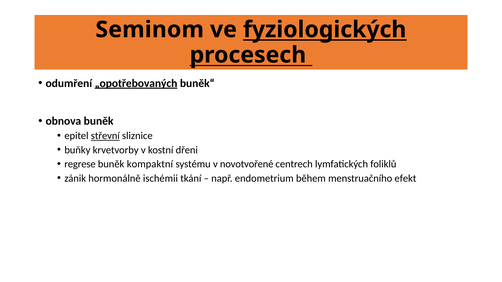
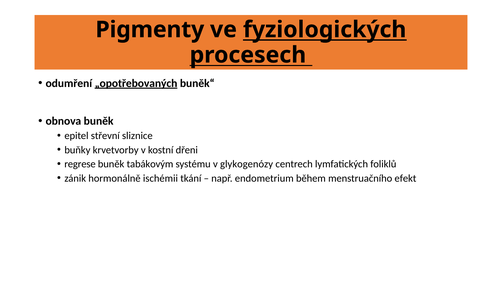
Seminom: Seminom -> Pigmenty
střevní underline: present -> none
kompaktní: kompaktní -> tabákovým
novotvořené: novotvořené -> glykogenózy
